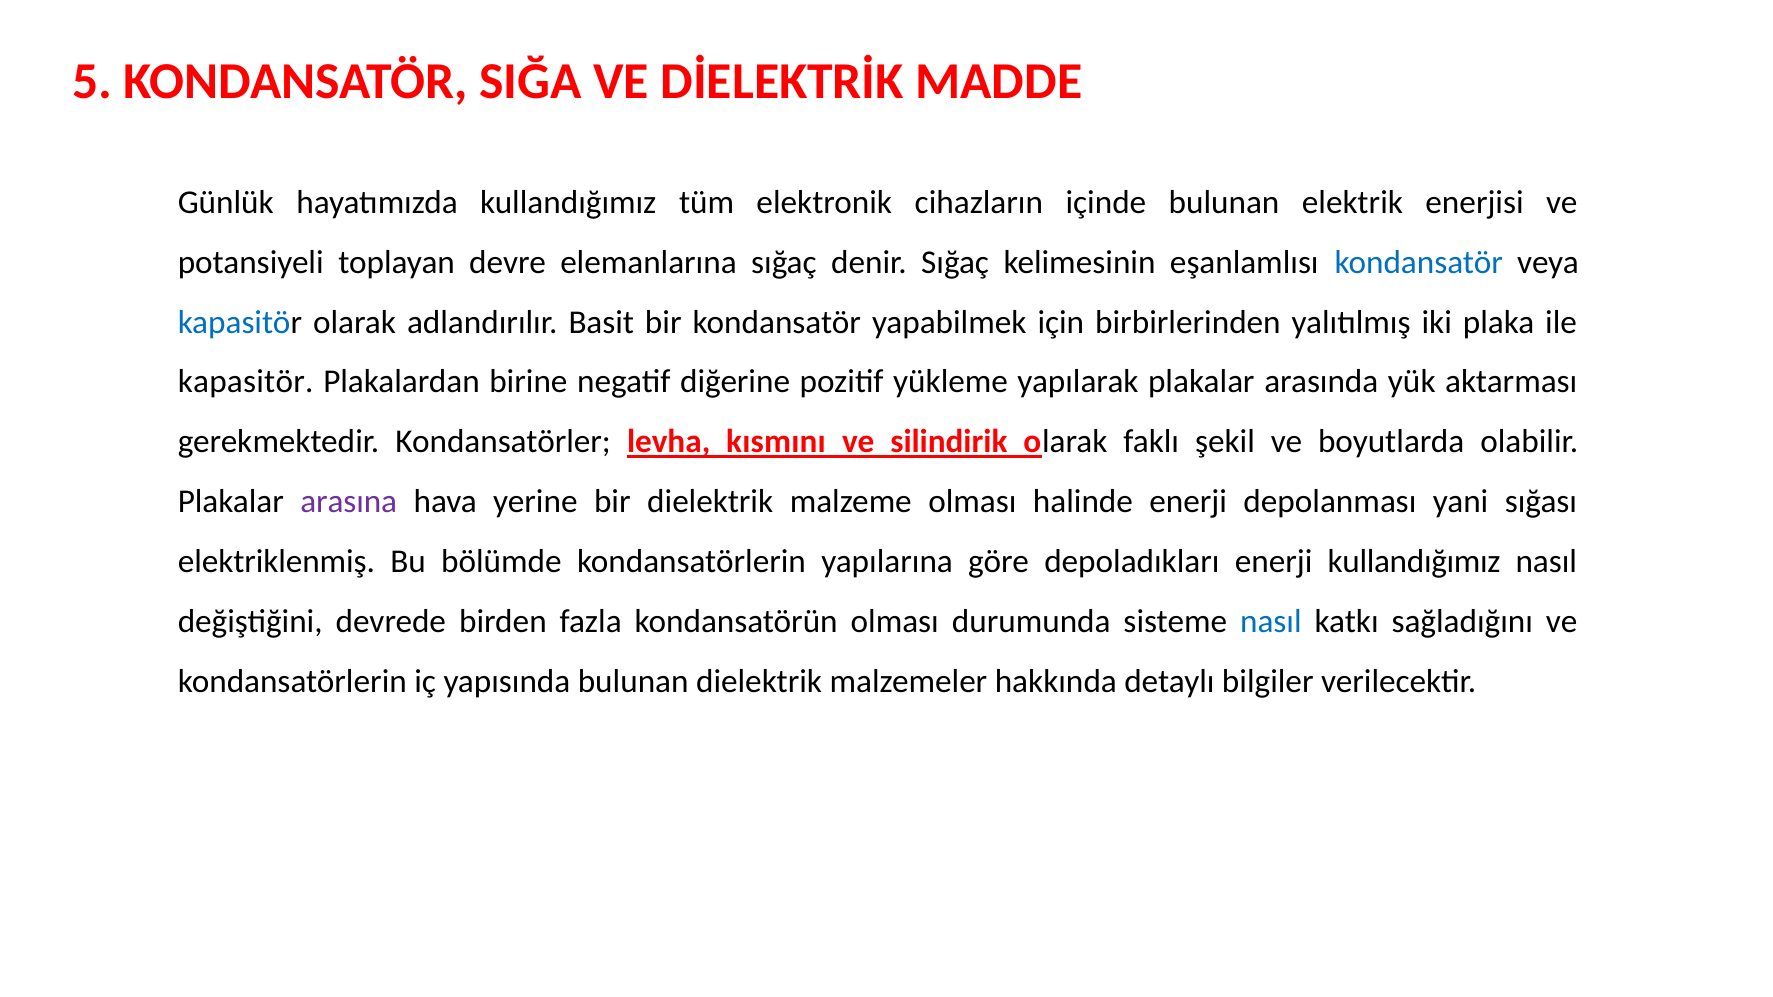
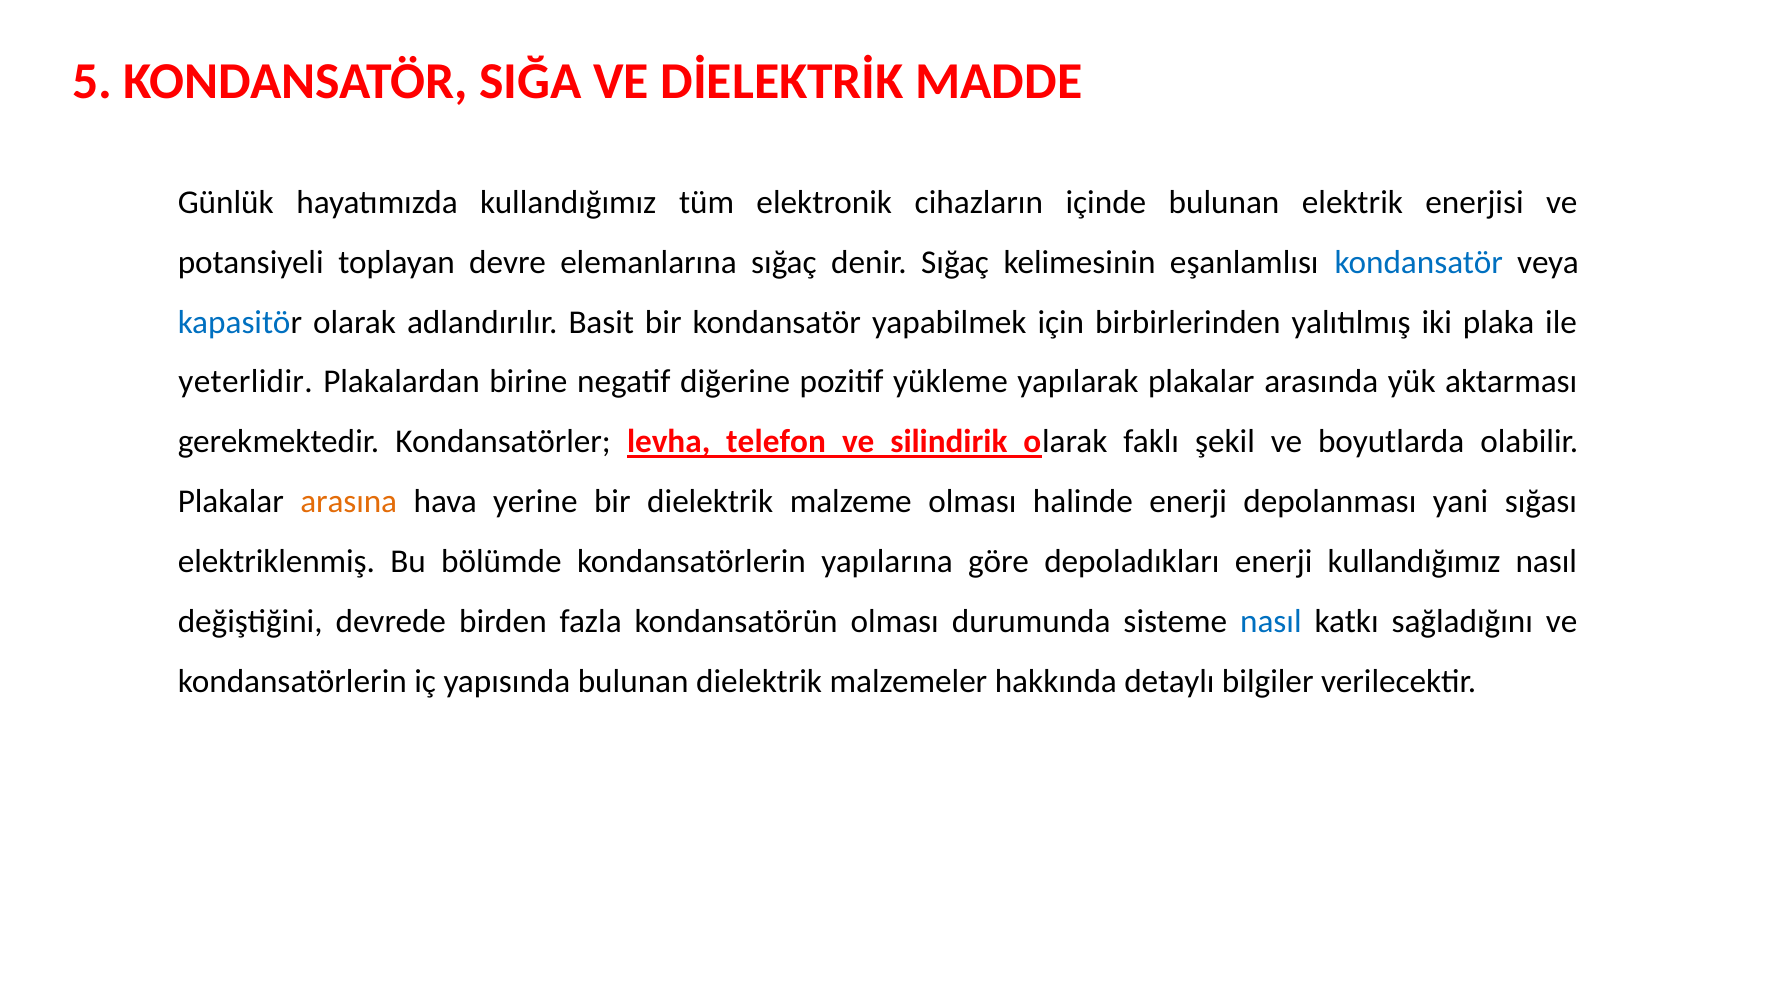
kapasitör at (246, 382): kapasitör -> yeterlidir
kısmını: kısmını -> telefon
arasına colour: purple -> orange
